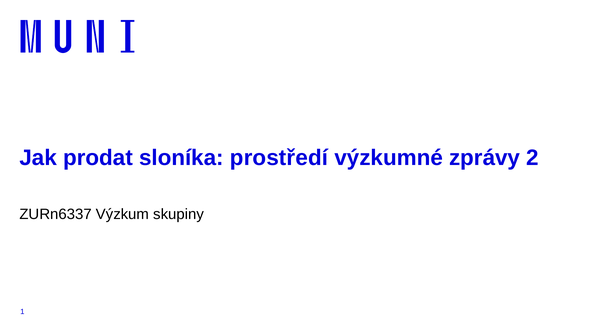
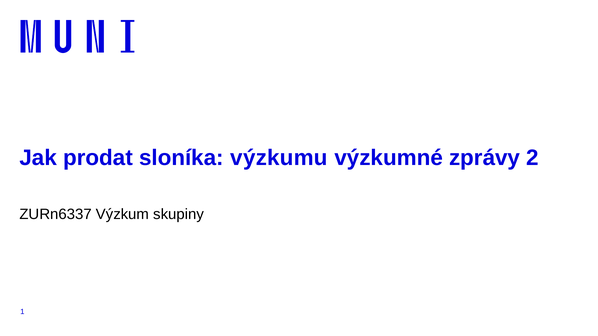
prostředí: prostředí -> výzkumu
